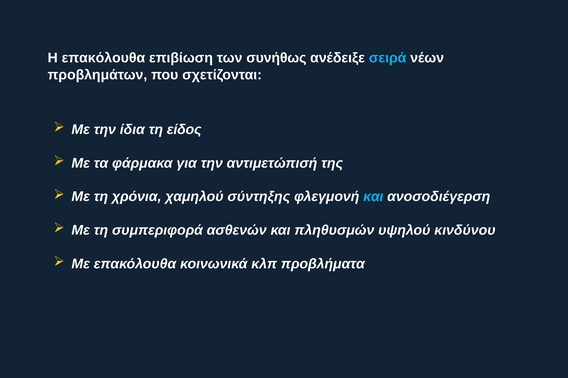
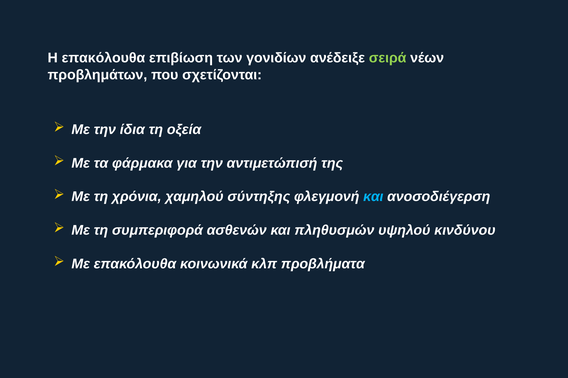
συνήθως: συνήθως -> γονιδίων
σειρά colour: light blue -> light green
είδος: είδος -> οξεία
